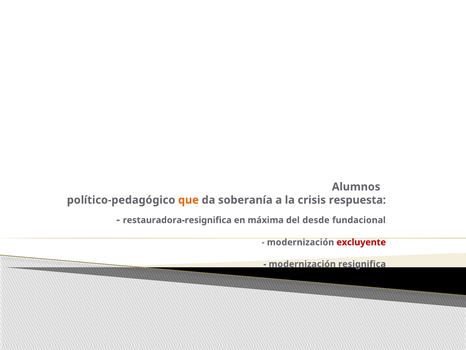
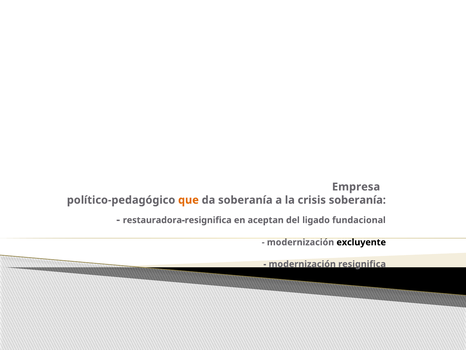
Alumnos: Alumnos -> Empresa
crisis respuesta: respuesta -> soberanía
máxima: máxima -> aceptan
desde: desde -> ligado
excluyente colour: red -> black
